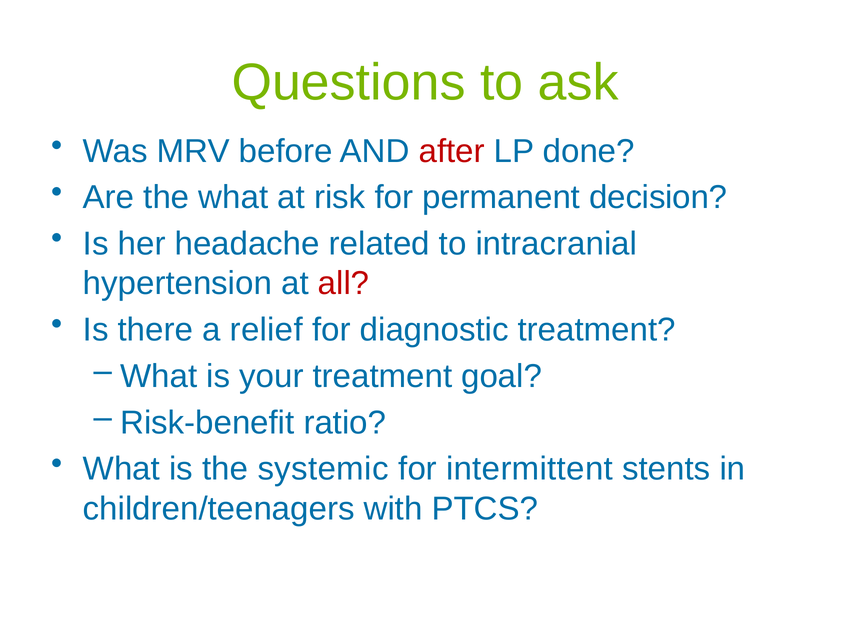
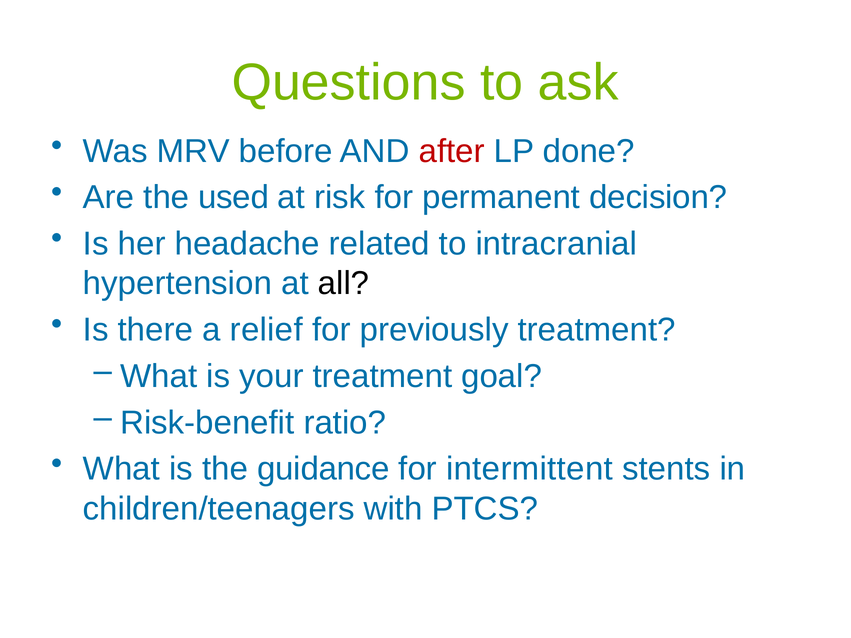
the what: what -> used
all colour: red -> black
diagnostic: diagnostic -> previously
systemic: systemic -> guidance
